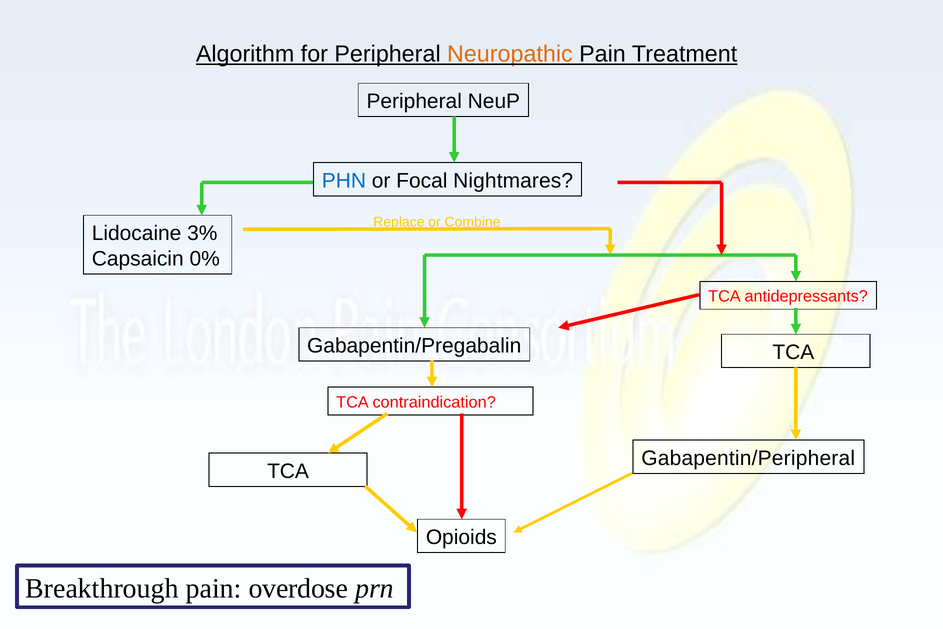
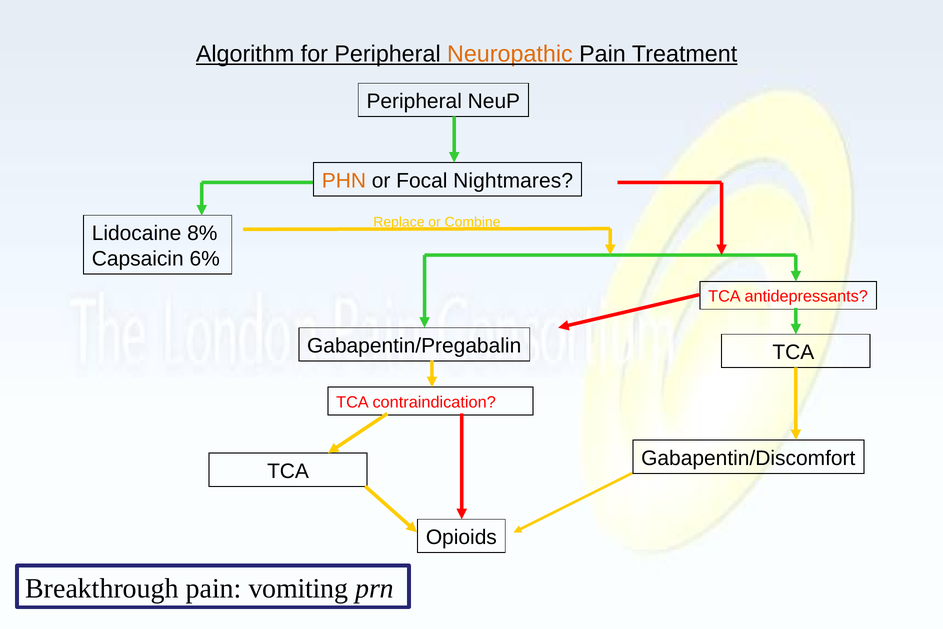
PHN colour: blue -> orange
3%: 3% -> 8%
0%: 0% -> 6%
Gabapentin/Peripheral: Gabapentin/Peripheral -> Gabapentin/Discomfort
overdose: overdose -> vomiting
